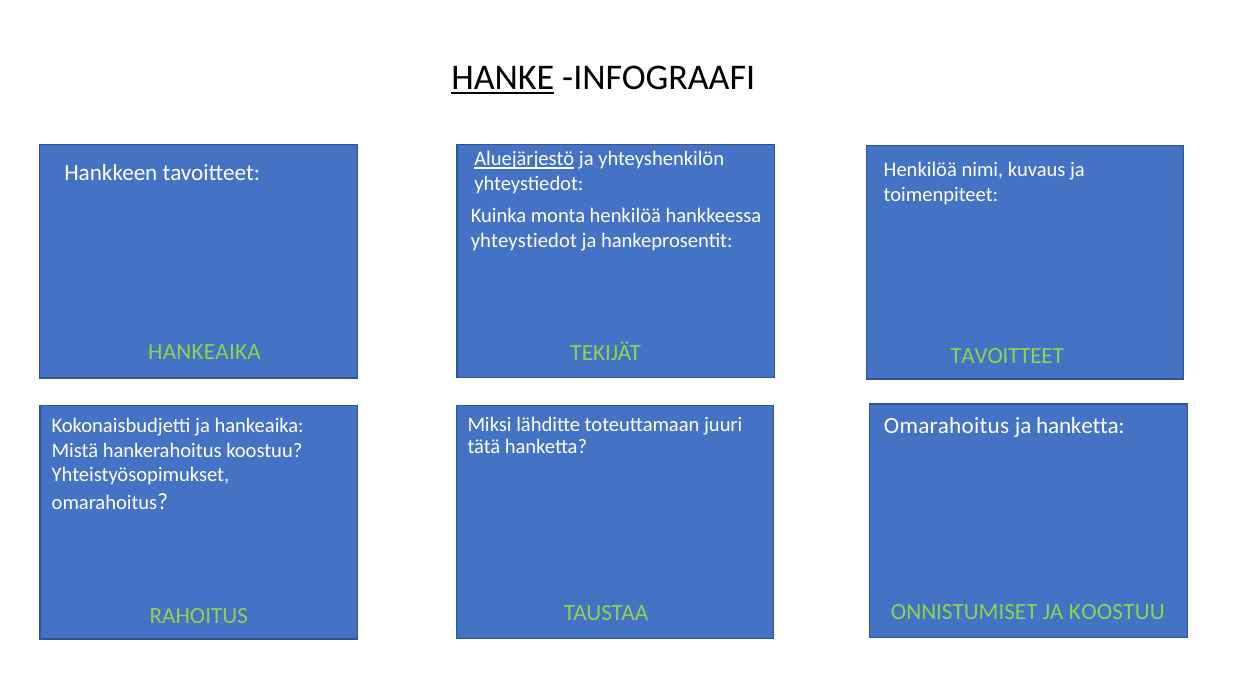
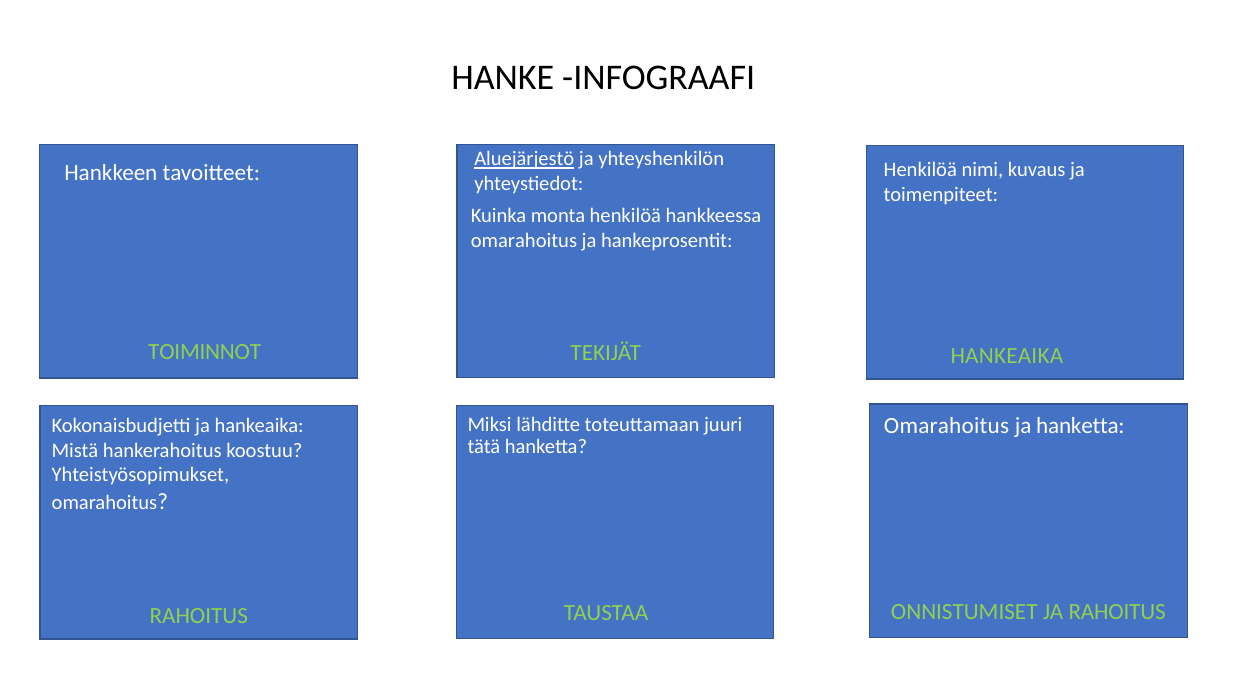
HANKE underline: present -> none
yhteystiedot at (524, 240): yhteystiedot -> omarahoitus
HANKEAIKA at (204, 352): HANKEAIKA -> TOIMINNOT
TAVOITTEET at (1007, 356): TAVOITTEET -> HANKEAIKA
JA KOOSTUU: KOOSTUU -> RAHOITUS
